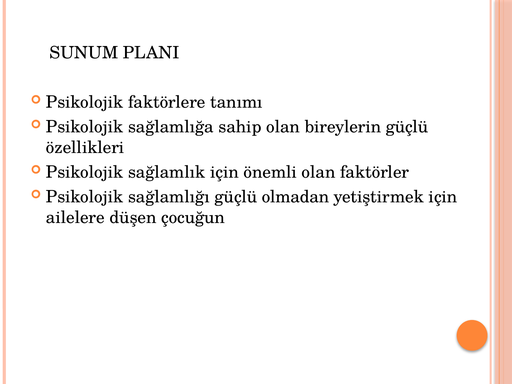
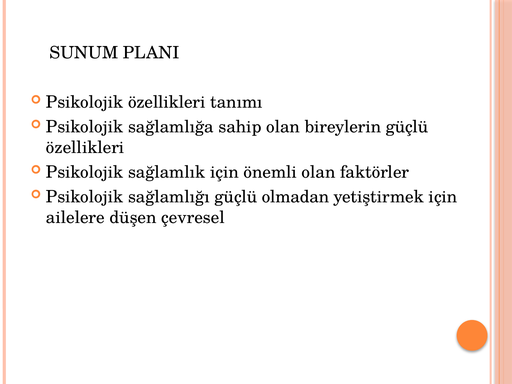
Psikolojik faktörlere: faktörlere -> özellikleri
çocuğun: çocuğun -> çevresel
